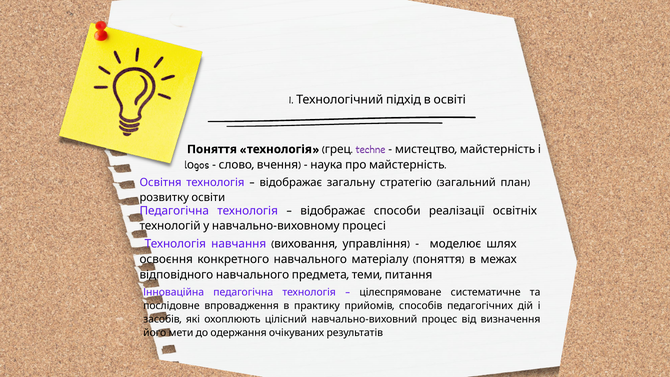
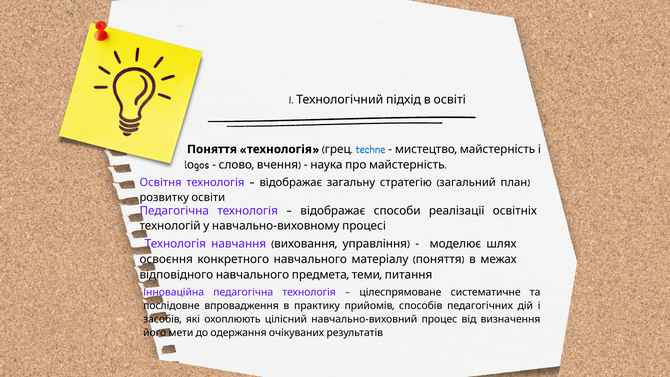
techne colour: purple -> blue
